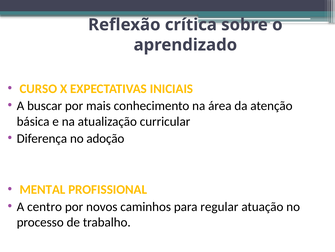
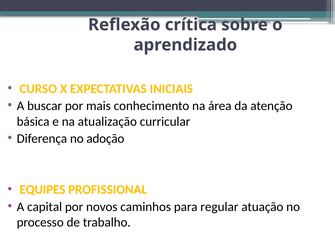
MENTAL: MENTAL -> EQUIPES
centro: centro -> capital
